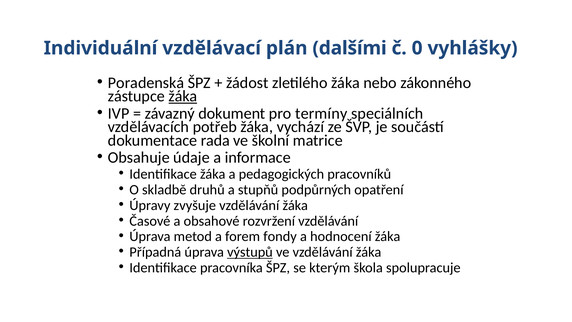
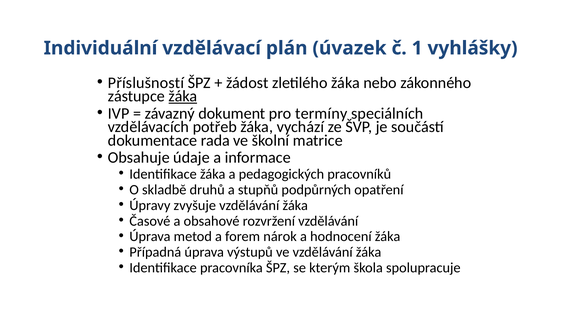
dalšími: dalšími -> úvazek
0: 0 -> 1
Poradenská: Poradenská -> Příslušností
fondy: fondy -> nárok
výstupů underline: present -> none
